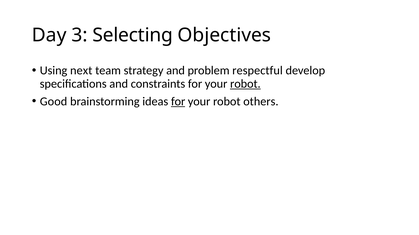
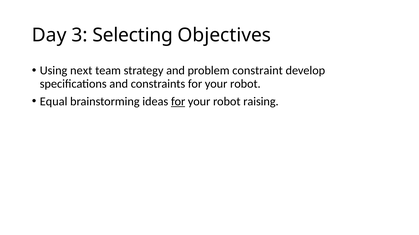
respectful: respectful -> constraint
robot at (245, 84) underline: present -> none
Good: Good -> Equal
others: others -> raising
